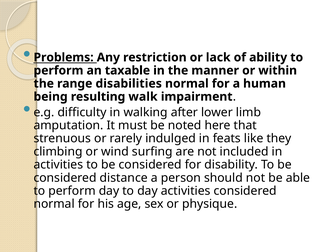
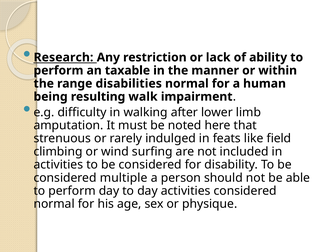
Problems: Problems -> Research
they: they -> field
distance: distance -> multiple
